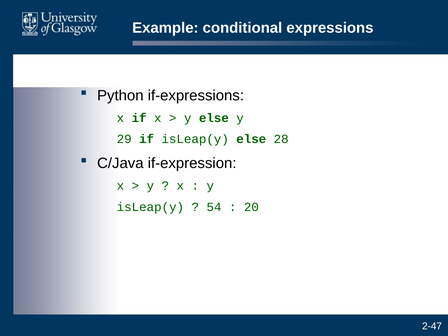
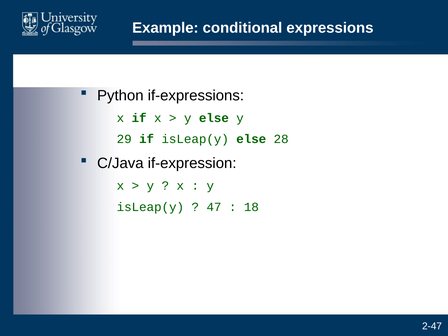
54: 54 -> 47
20: 20 -> 18
